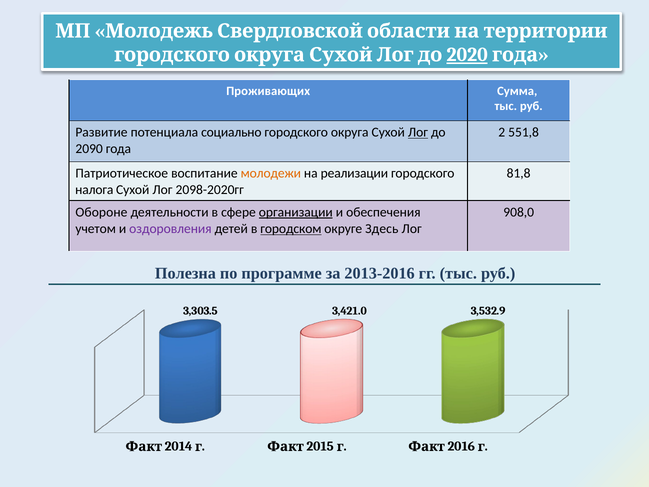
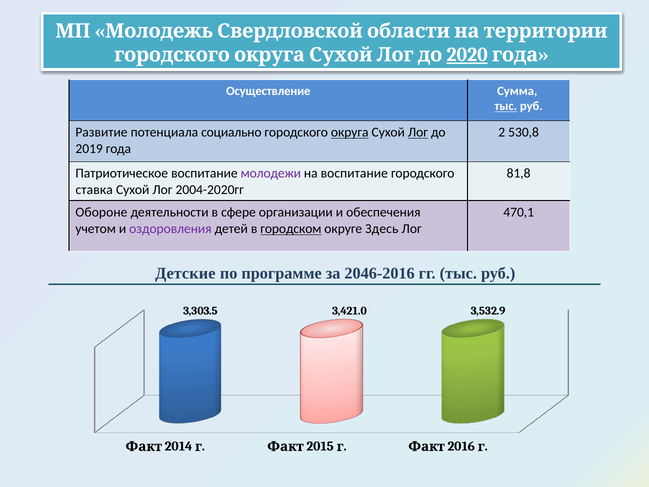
Проживающих: Проживающих -> Осуществление
тыс at (506, 106) underline: none -> present
округа underline: none -> present
551,8: 551,8 -> 530,8
2090: 2090 -> 2019
молодежи colour: orange -> purple
на реализации: реализации -> воспитание
налога: налога -> ставка
2098-2020гг: 2098-2020гг -> 2004-2020гг
организации underline: present -> none
908,0: 908,0 -> 470,1
Полезна: Полезна -> Детские
2013-2016: 2013-2016 -> 2046-2016
